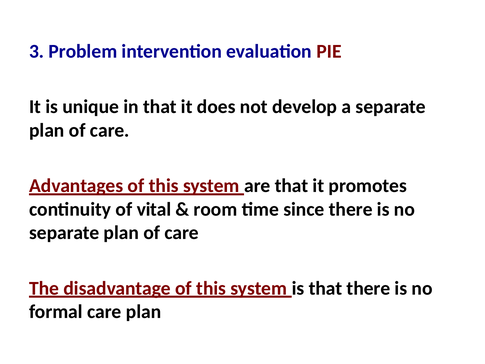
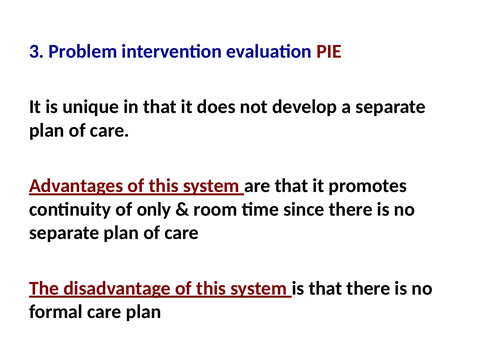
vital: vital -> only
